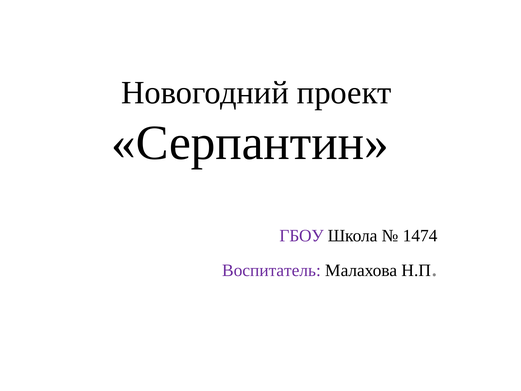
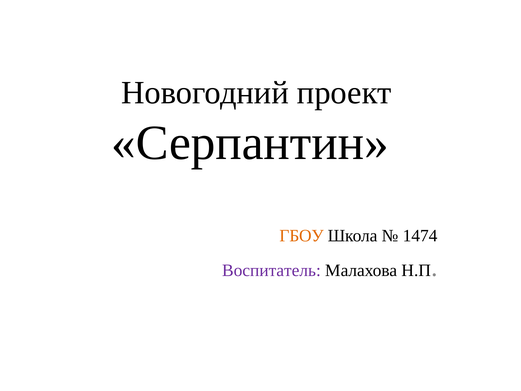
ГБОУ colour: purple -> orange
